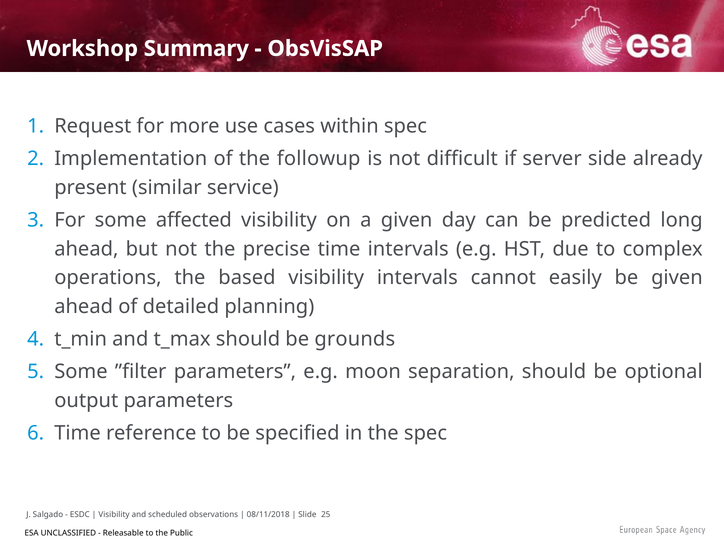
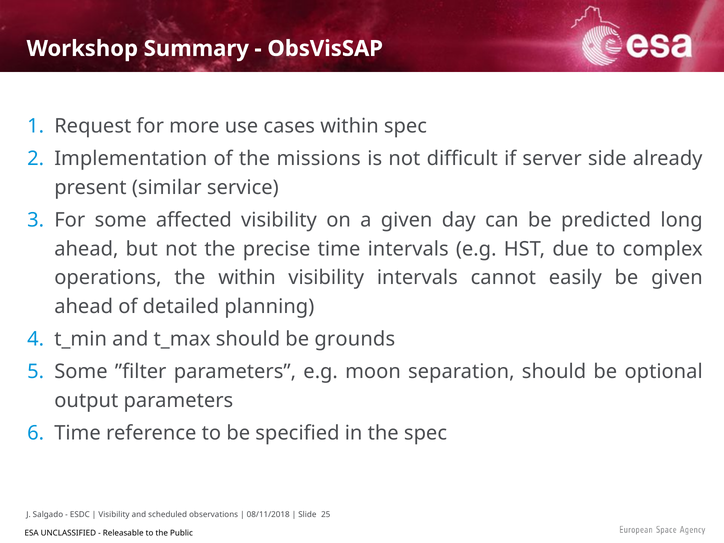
followup: followup -> missions
the based: based -> within
